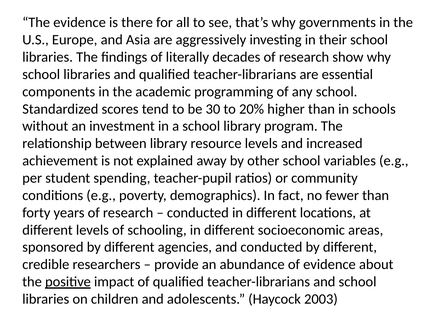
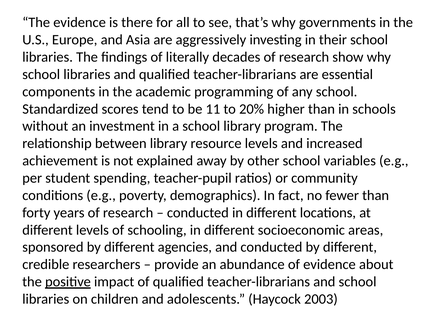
30: 30 -> 11
